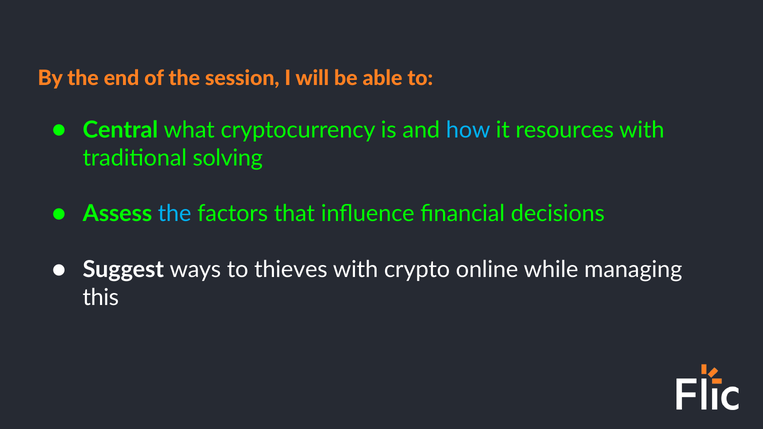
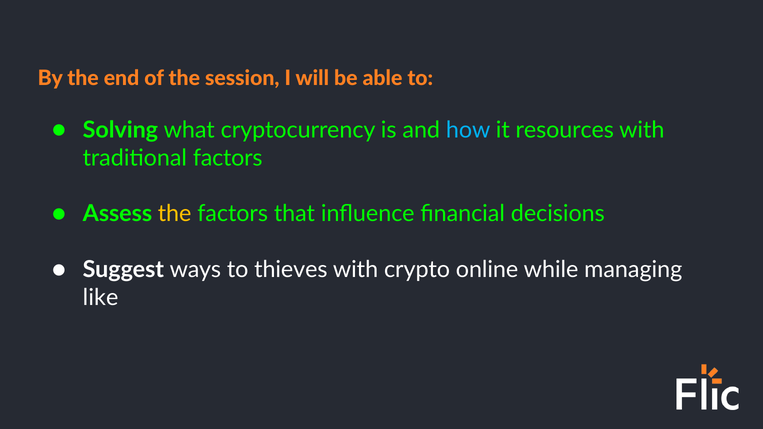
Central: Central -> Solving
traditional solving: solving -> factors
the at (175, 214) colour: light blue -> yellow
this: this -> like
